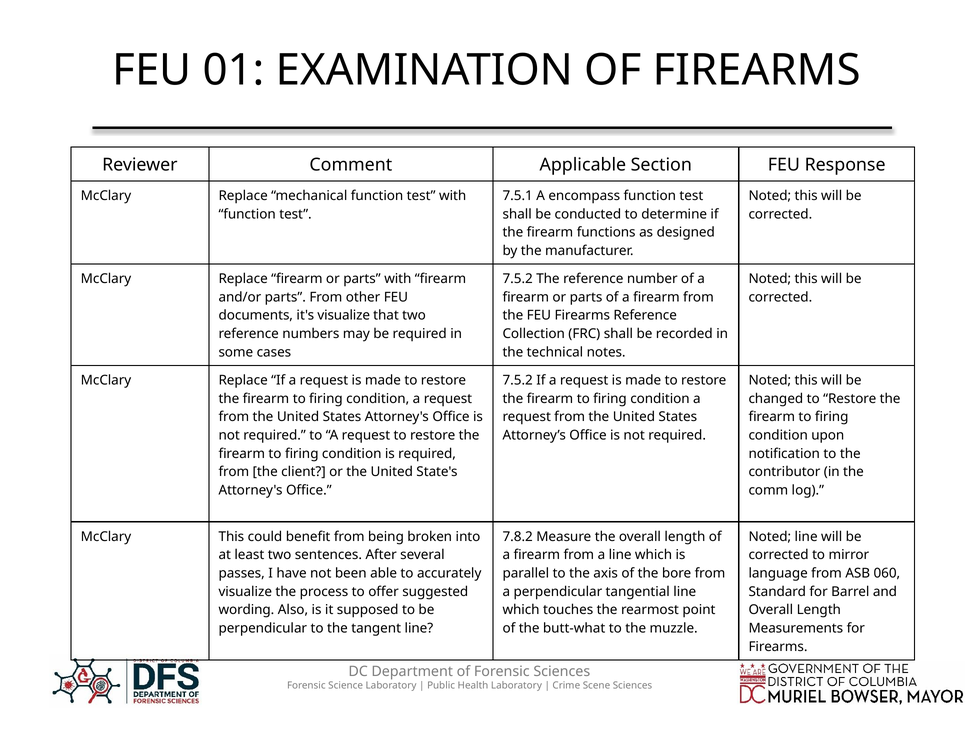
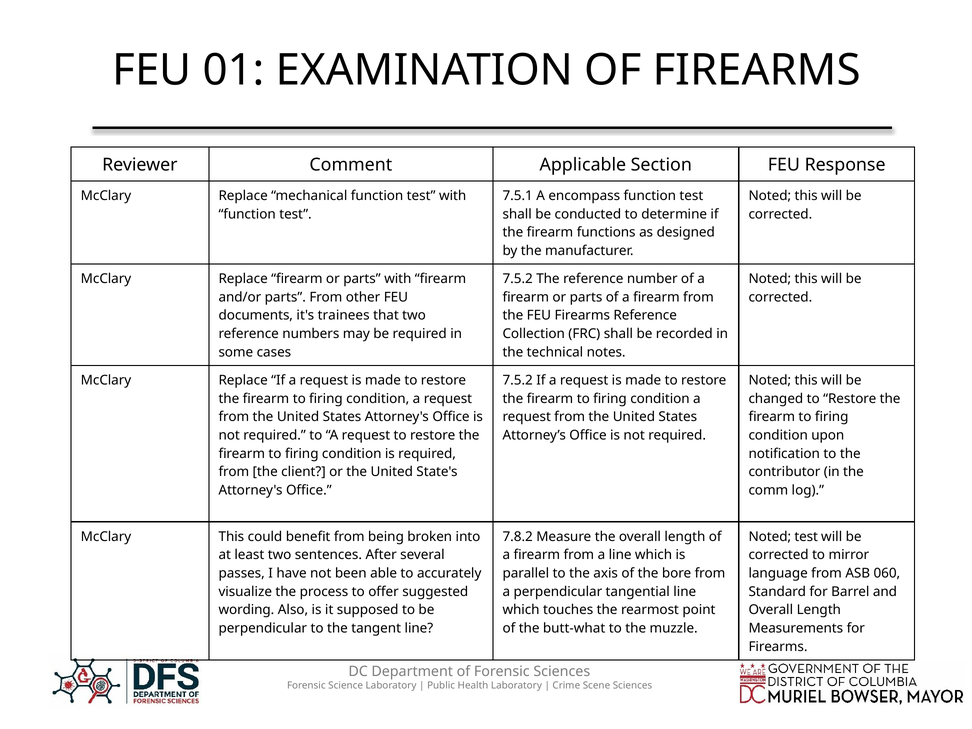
it's visualize: visualize -> trainees
Noted line: line -> test
